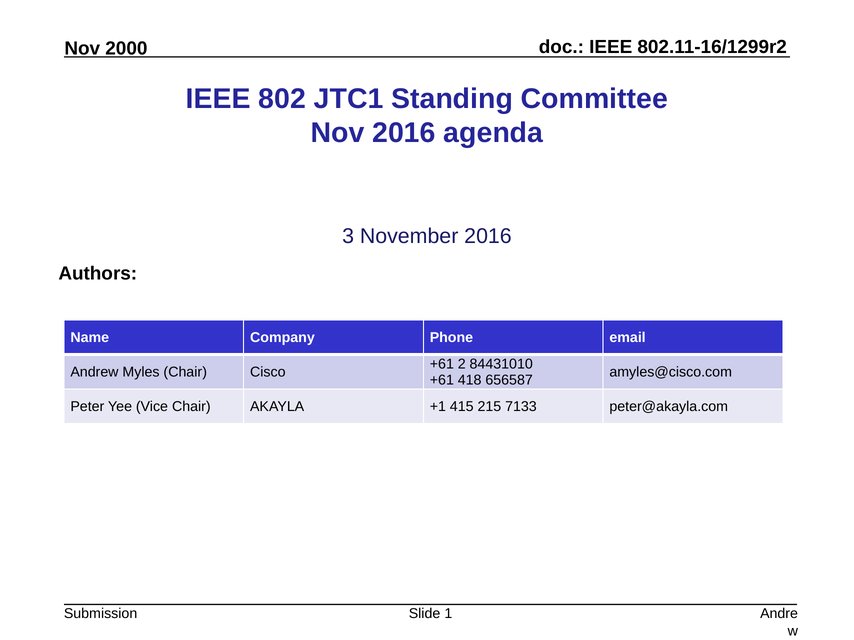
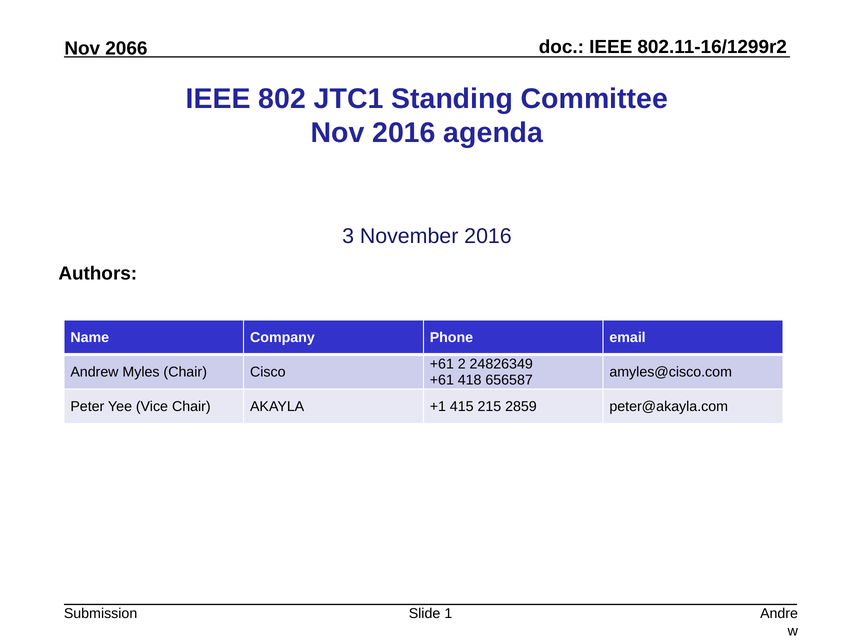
2000: 2000 -> 2066
84431010: 84431010 -> 24826349
7133: 7133 -> 2859
